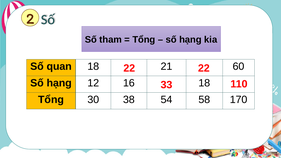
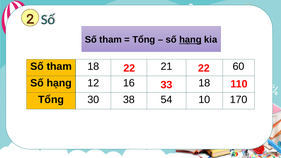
hạng at (190, 40) underline: none -> present
quan at (59, 67): quan -> tham
58: 58 -> 10
